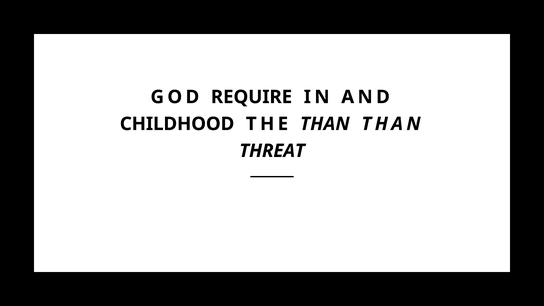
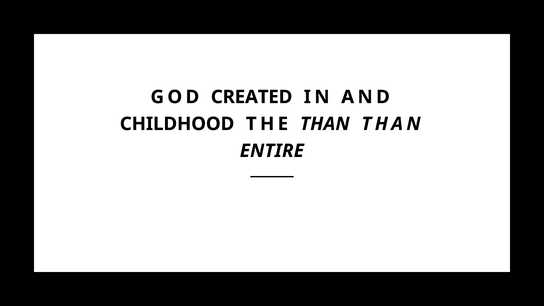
REQUIRE: REQUIRE -> CREATED
THREAT: THREAT -> ENTIRE
